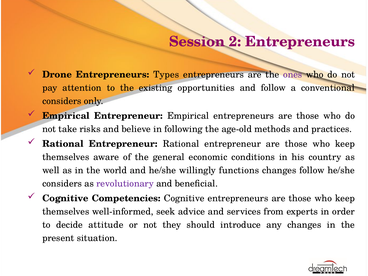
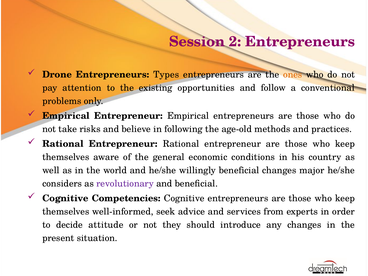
ones colour: purple -> orange
considers at (62, 101): considers -> problems
willingly functions: functions -> beneficial
changes follow: follow -> major
